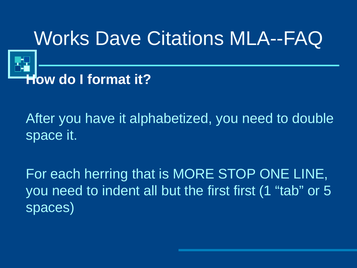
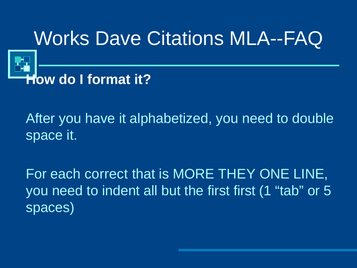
herring: herring -> correct
STOP: STOP -> THEY
